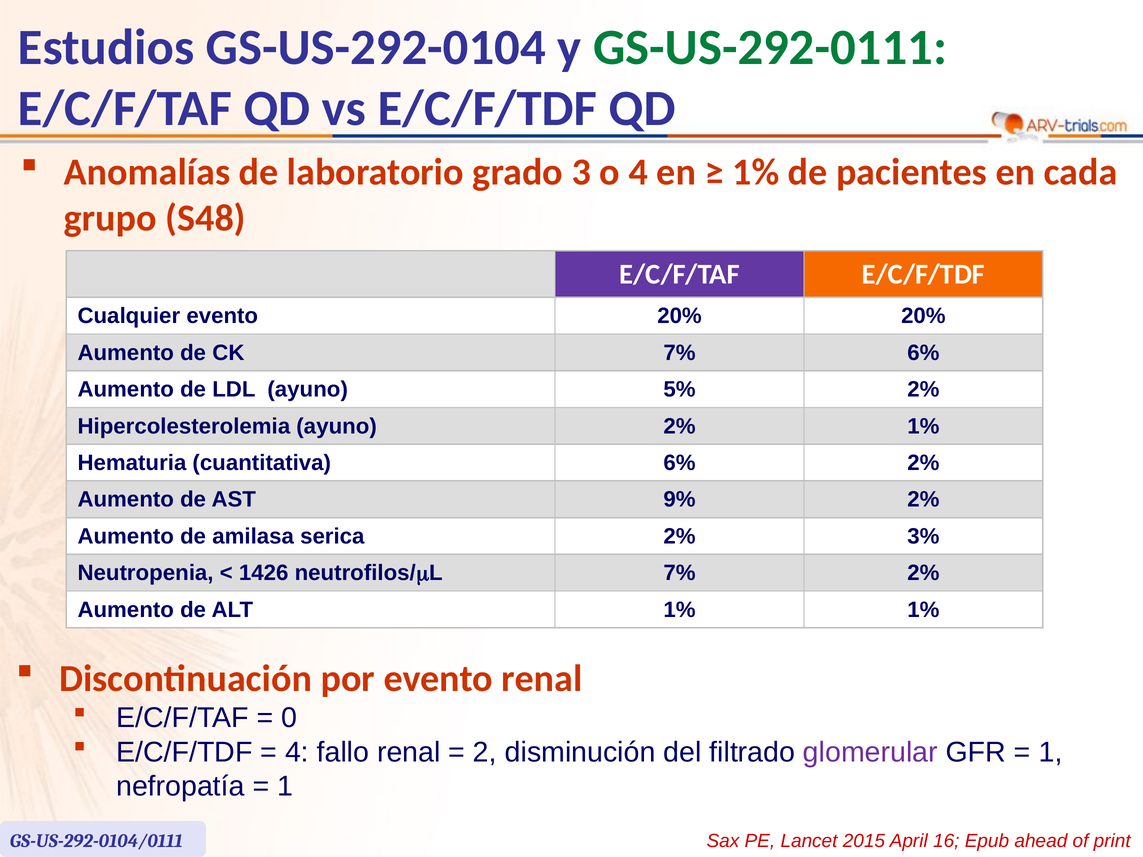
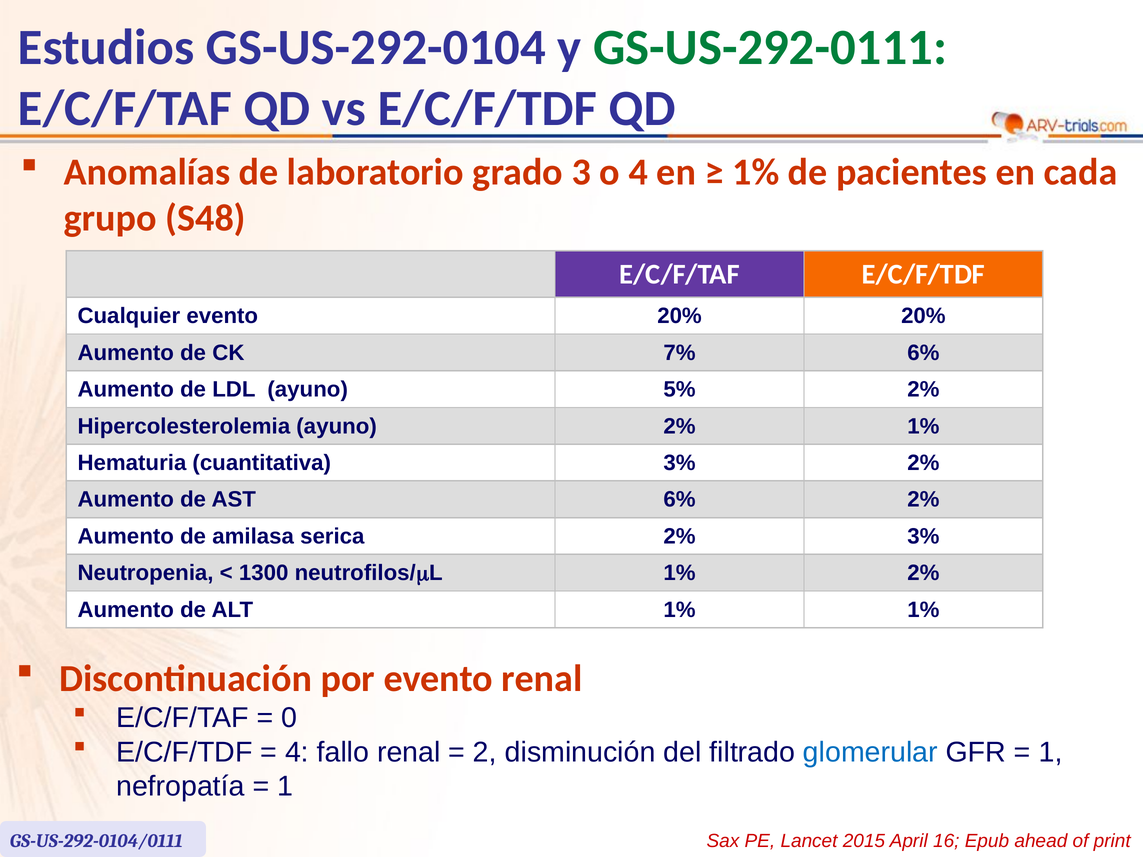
cuantitativa 6%: 6% -> 3%
AST 9%: 9% -> 6%
1426: 1426 -> 1300
neutrofilos/mL 7%: 7% -> 1%
glomerular colour: purple -> blue
